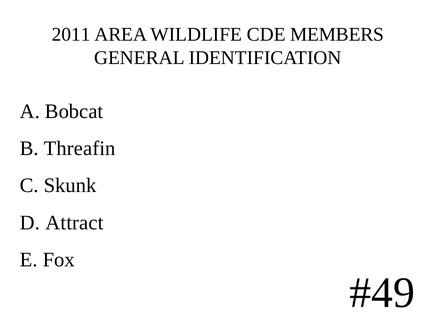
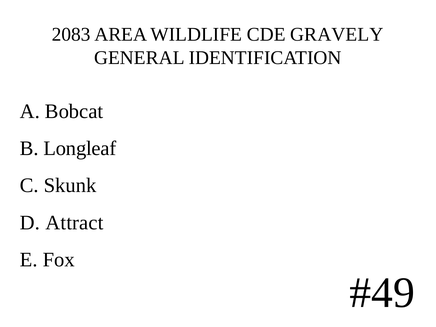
2011: 2011 -> 2083
MEMBERS: MEMBERS -> GRAVELY
Threafin: Threafin -> Longleaf
